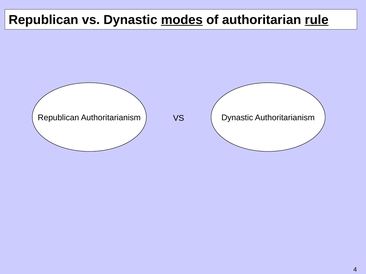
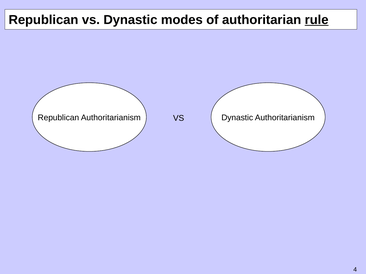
modes underline: present -> none
